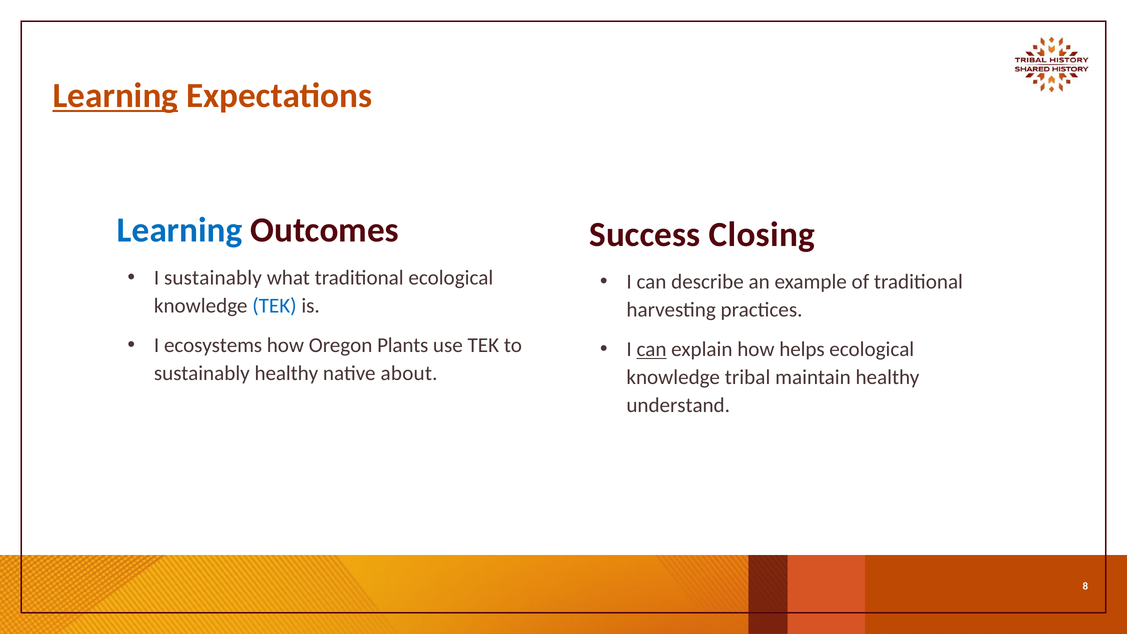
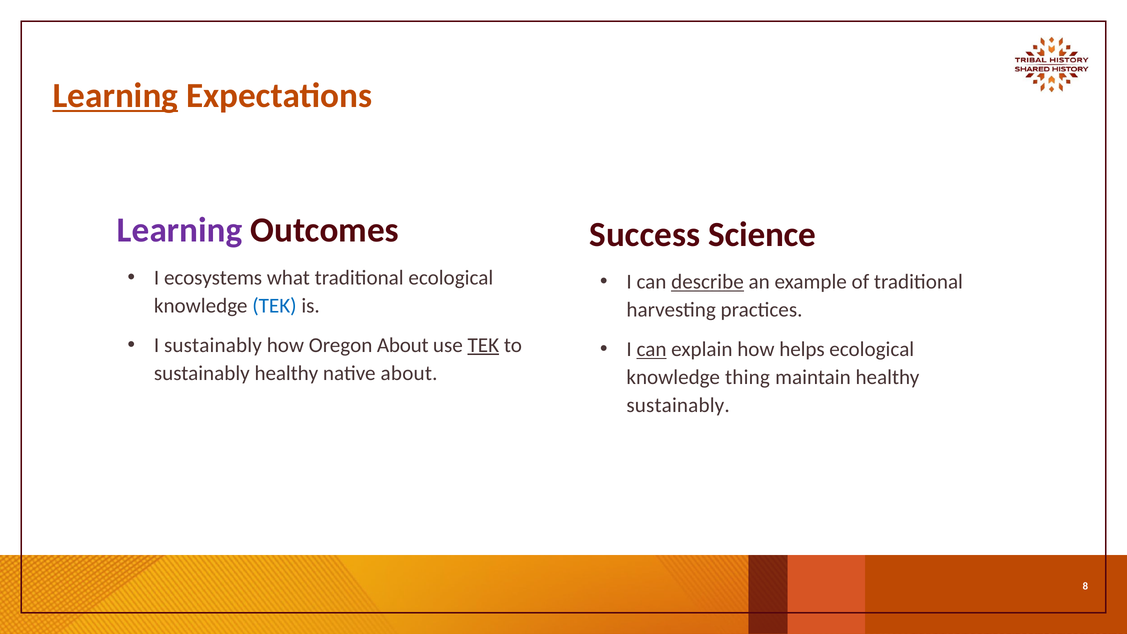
Learning at (180, 230) colour: blue -> purple
Closing: Closing -> Science
I sustainably: sustainably -> ecosystems
describe underline: none -> present
I ecosystems: ecosystems -> sustainably
Oregon Plants: Plants -> About
TEK at (483, 345) underline: none -> present
tribal: tribal -> thing
understand at (678, 405): understand -> sustainably
